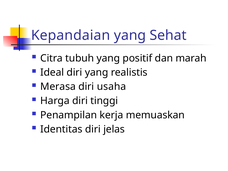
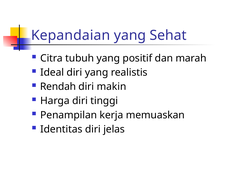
Merasa: Merasa -> Rendah
usaha: usaha -> makin
